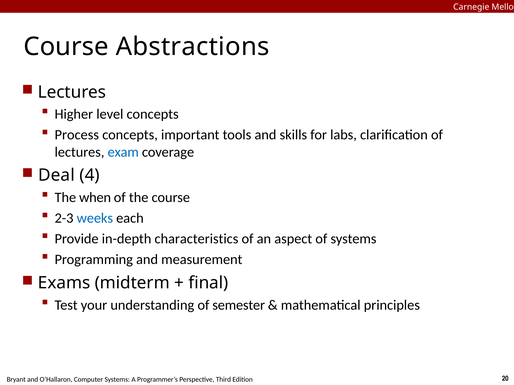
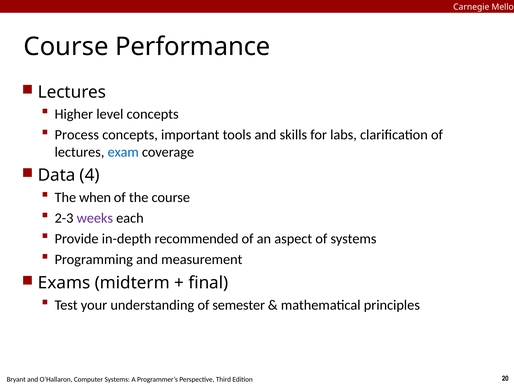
Abstractions: Abstractions -> Performance
Deal: Deal -> Data
weeks colour: blue -> purple
characteristics: characteristics -> recommended
